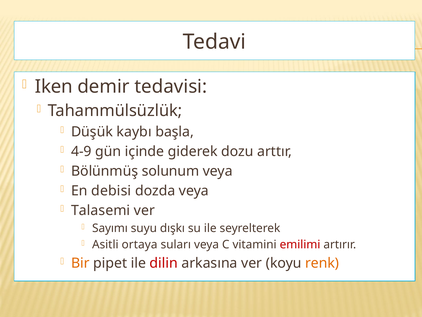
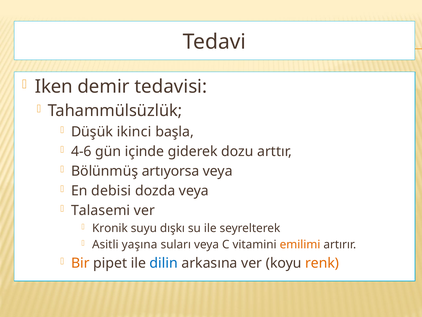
kaybı: kaybı -> ikinci
4-9: 4-9 -> 4-6
solunum: solunum -> artıyorsa
Sayımı: Sayımı -> Kronik
ortaya: ortaya -> yaşına
emilimi colour: red -> orange
dilin colour: red -> blue
